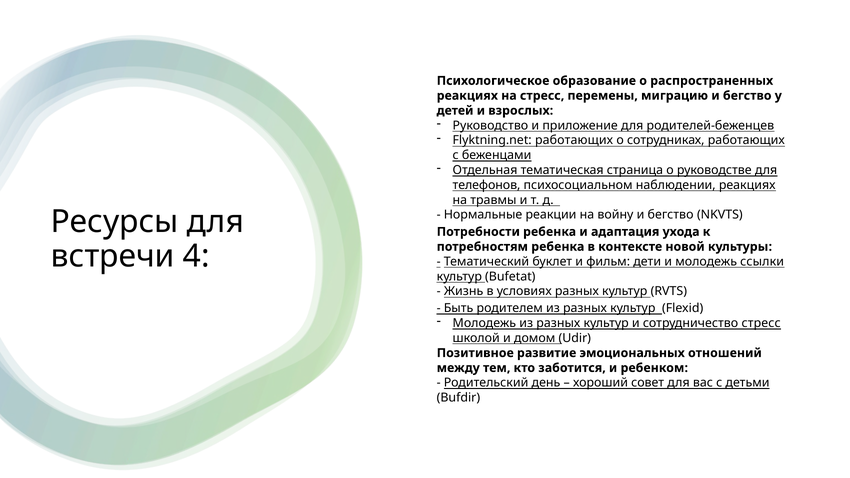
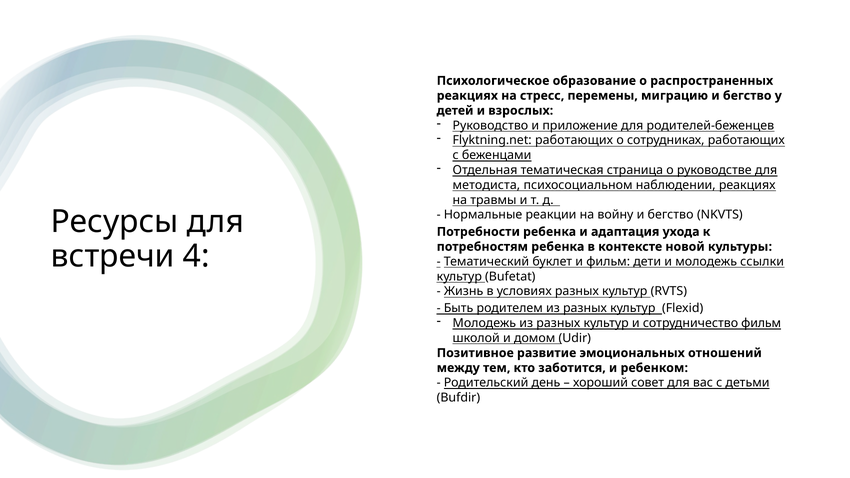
телефонов: телефонов -> методиста
сотрудничество стресс: стресс -> фильм
